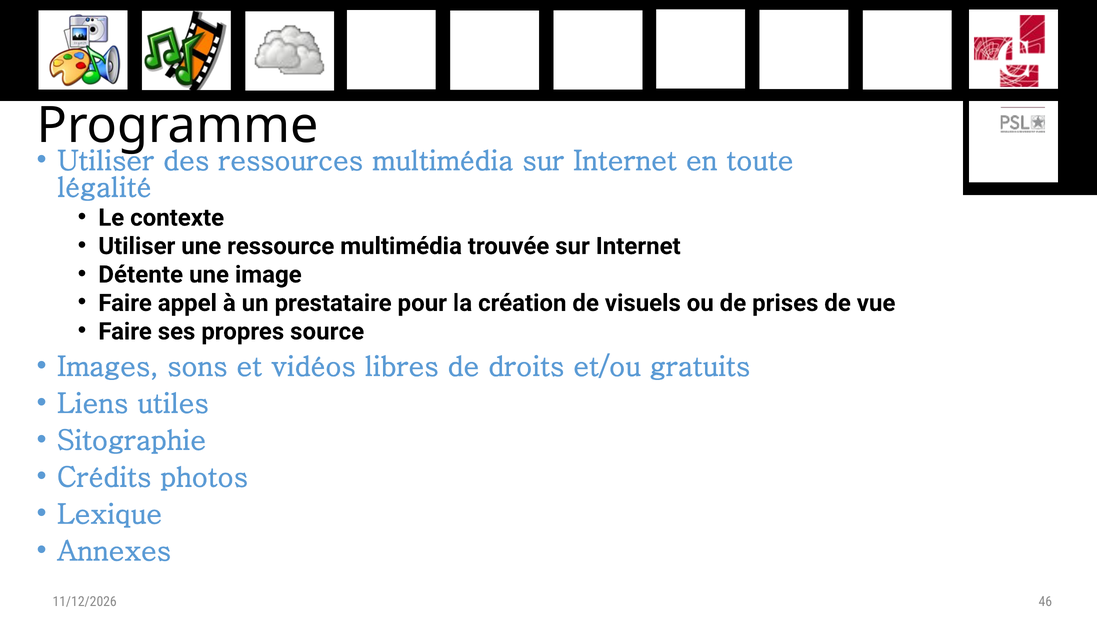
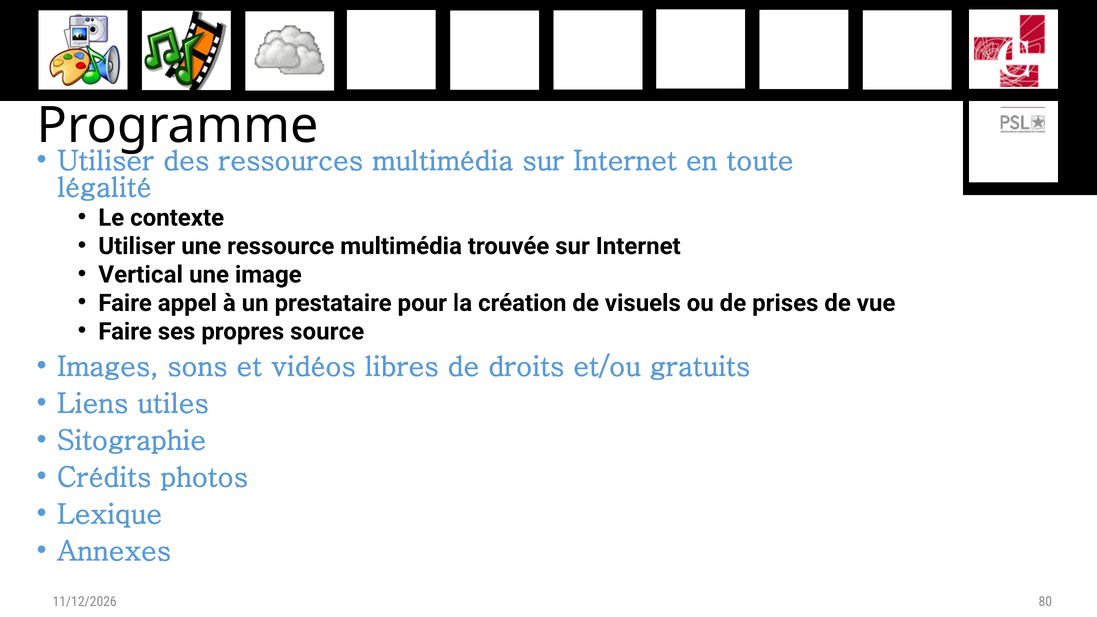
Détente: Détente -> Vertical
46: 46 -> 80
